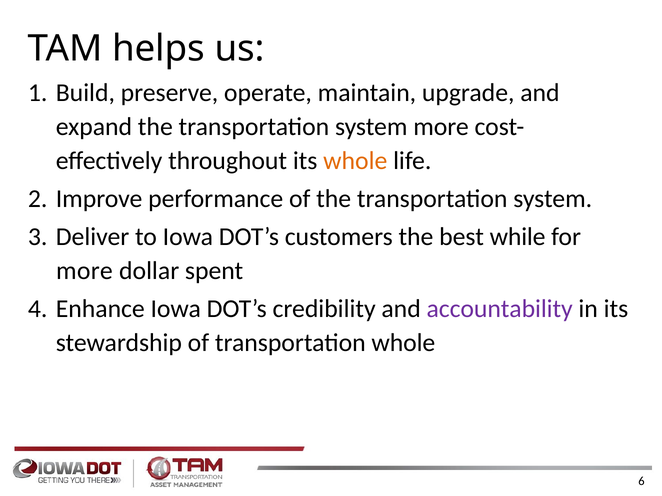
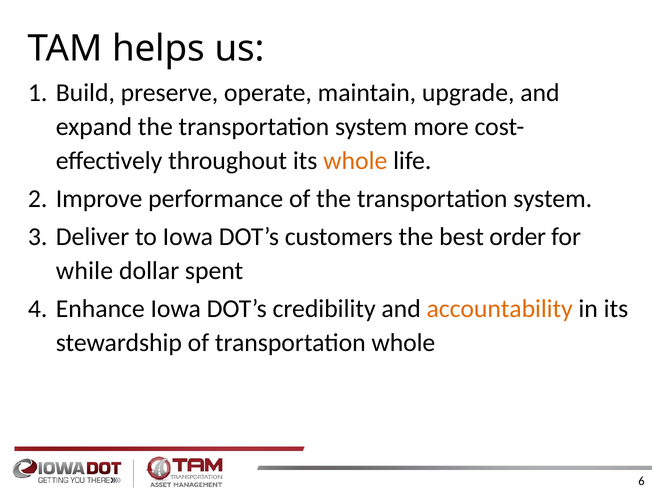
while: while -> order
more at (84, 271): more -> while
accountability colour: purple -> orange
